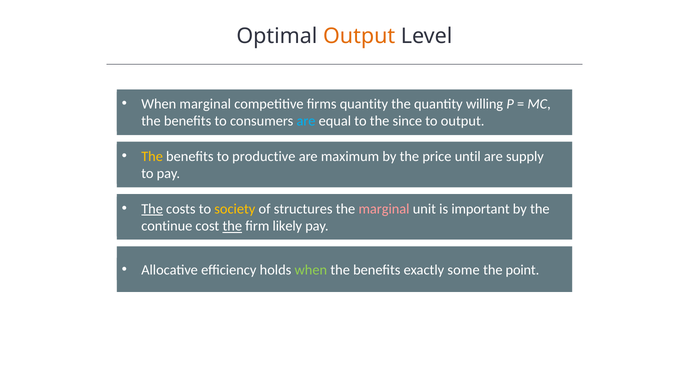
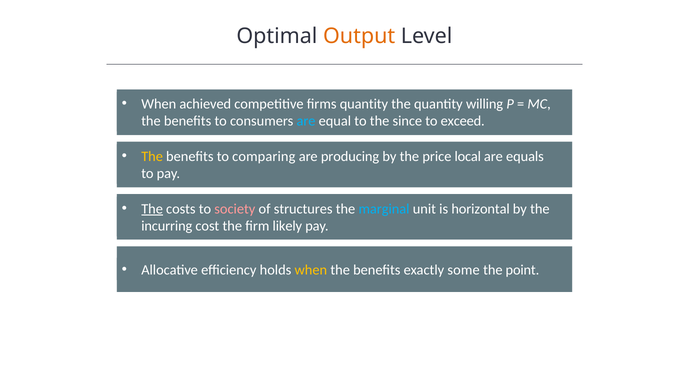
When marginal: marginal -> achieved
to output: output -> exceed
productive: productive -> comparing
maximum: maximum -> producing
until: until -> local
supply: supply -> equals
society colour: yellow -> pink
marginal at (384, 209) colour: pink -> light blue
important: important -> horizontal
continue: continue -> incurring
the at (232, 226) underline: present -> none
when at (311, 270) colour: light green -> yellow
